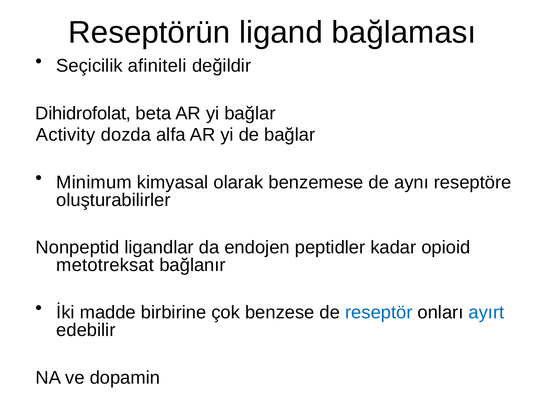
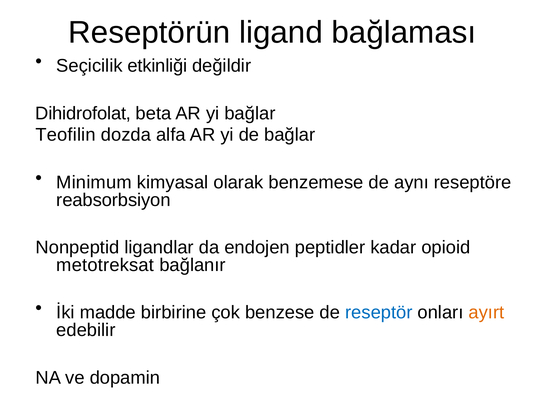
afiniteli: afiniteli -> etkinliği
Activity: Activity -> Teofilin
oluşturabilirler: oluşturabilirler -> reabsorbsiyon
ayırt colour: blue -> orange
